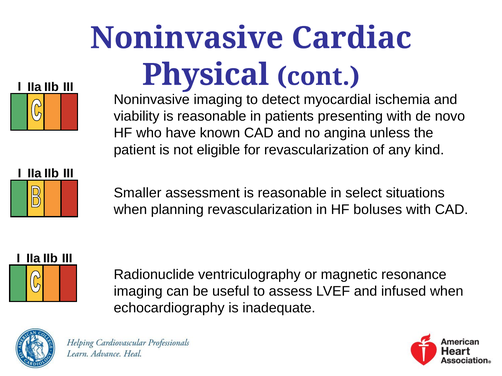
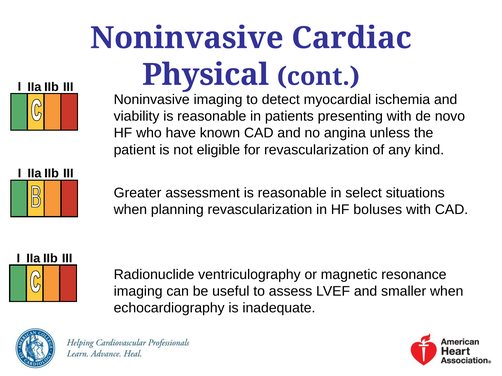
Smaller: Smaller -> Greater
infused: infused -> smaller
